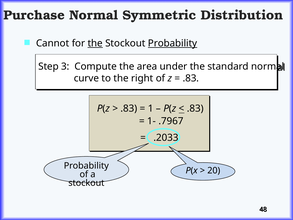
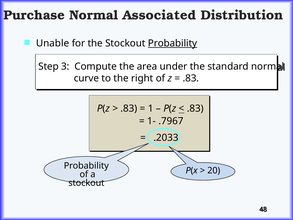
Symmetric: Symmetric -> Associated
Cannot: Cannot -> Unable
the at (95, 43) underline: present -> none
